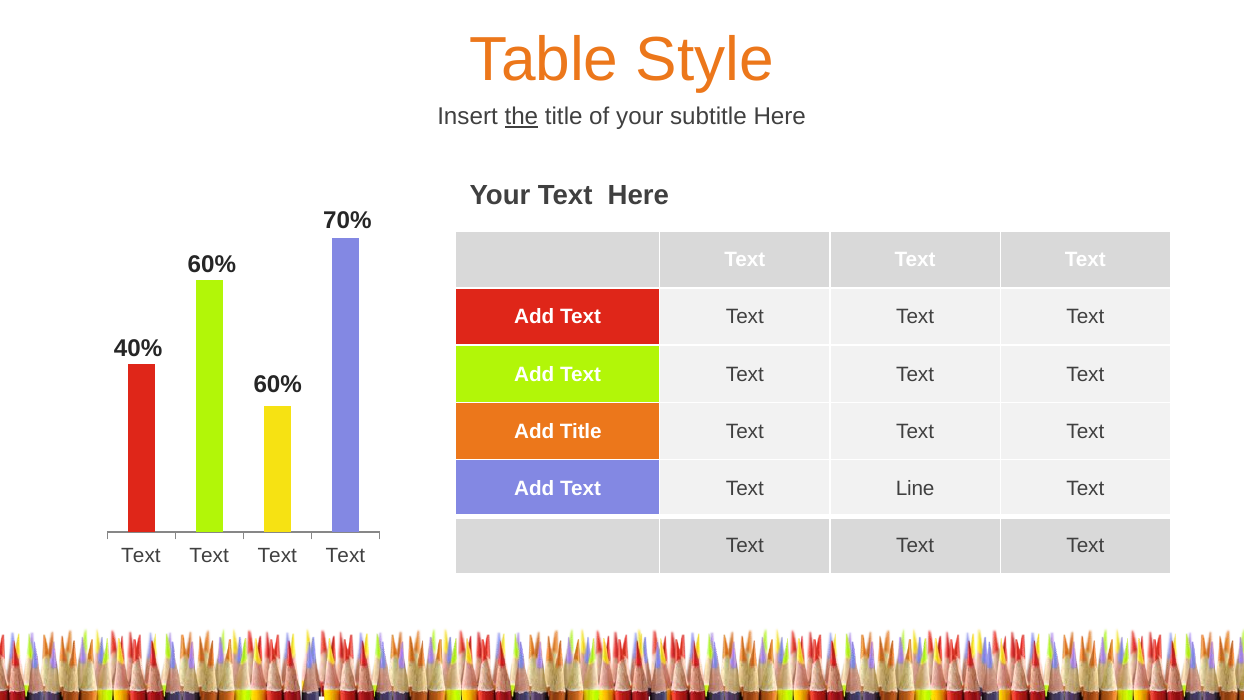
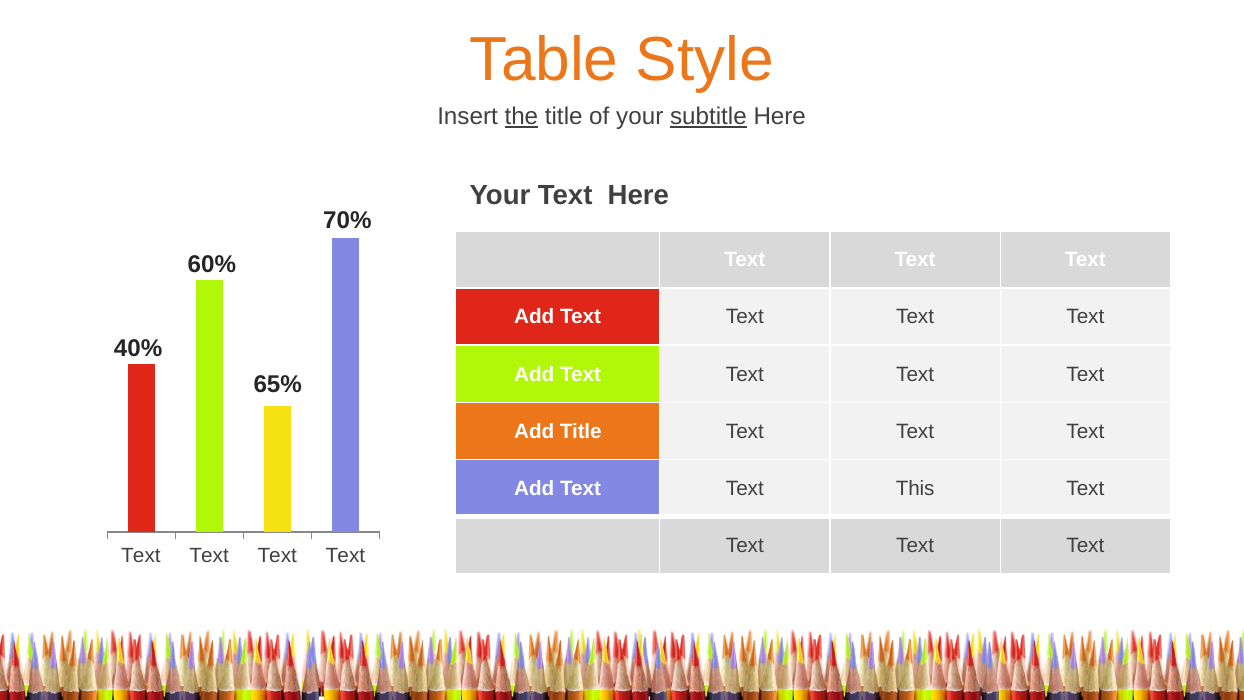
subtitle underline: none -> present
60% at (278, 384): 60% -> 65%
Line: Line -> This
